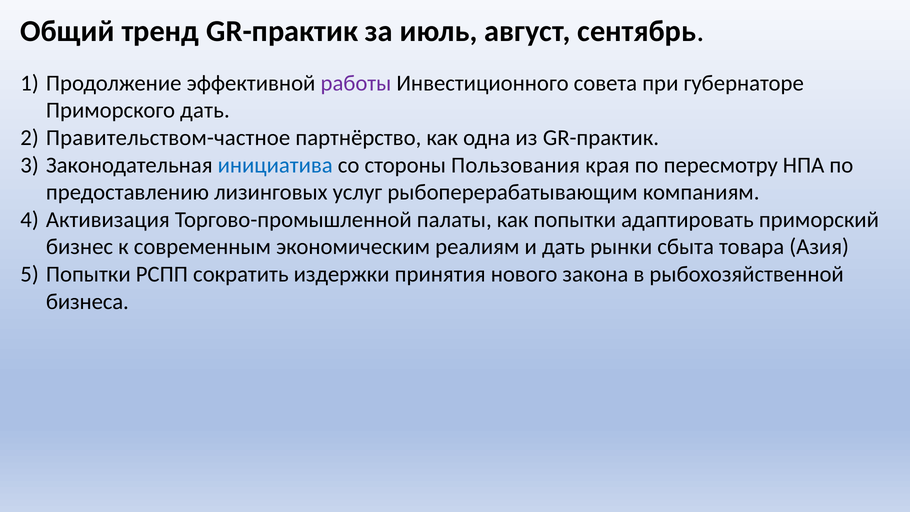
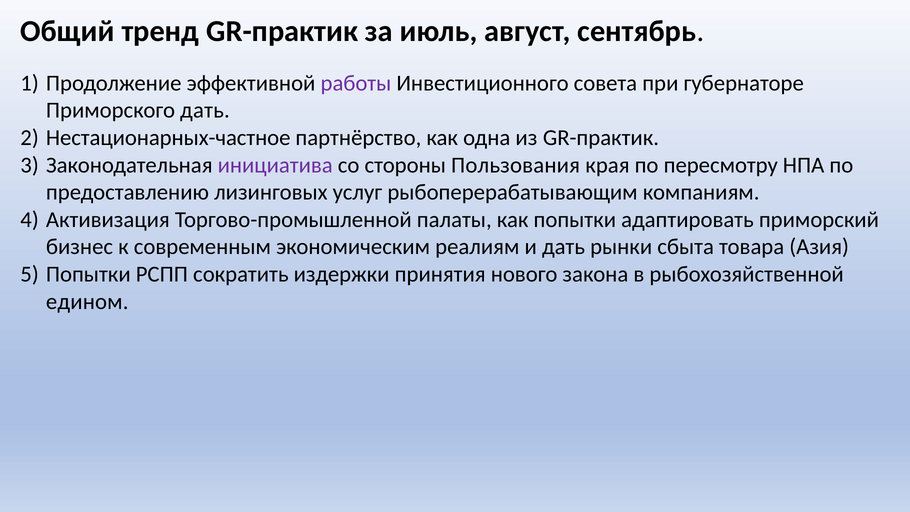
Правительством-частное: Правительством-частное -> Нестационарных-частное
инициатива colour: blue -> purple
бизнеса: бизнеса -> едином
